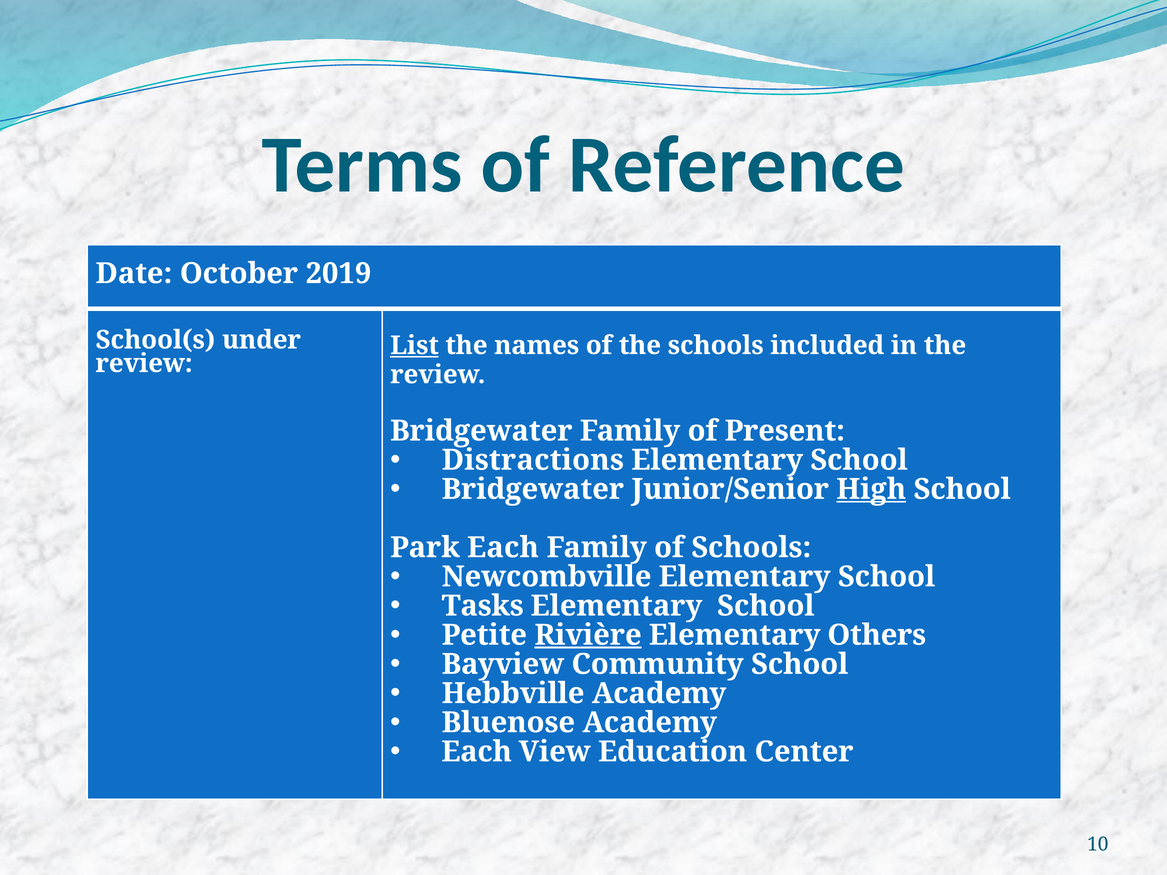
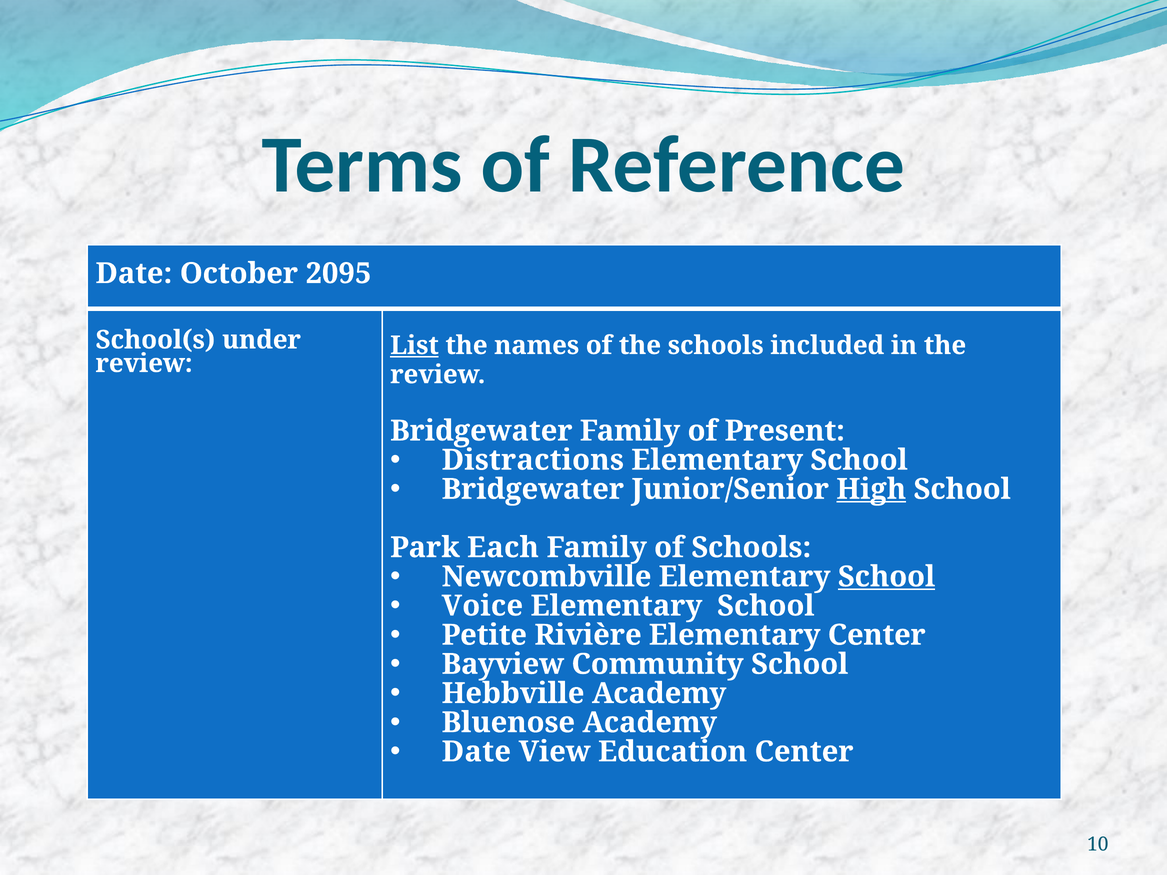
2019: 2019 -> 2095
School at (887, 577) underline: none -> present
Tasks: Tasks -> Voice
Rivière underline: present -> none
Elementary Others: Others -> Center
Each at (477, 752): Each -> Date
